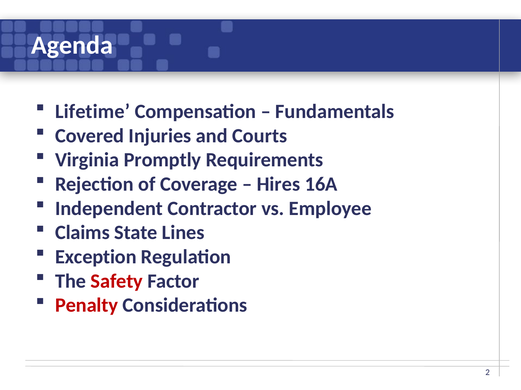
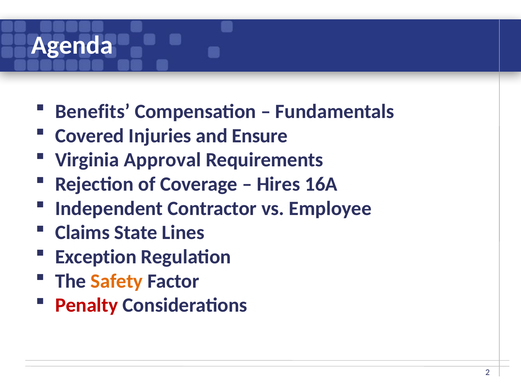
Lifetime: Lifetime -> Benefits
Courts: Courts -> Ensure
Promptly: Promptly -> Approval
Safety colour: red -> orange
